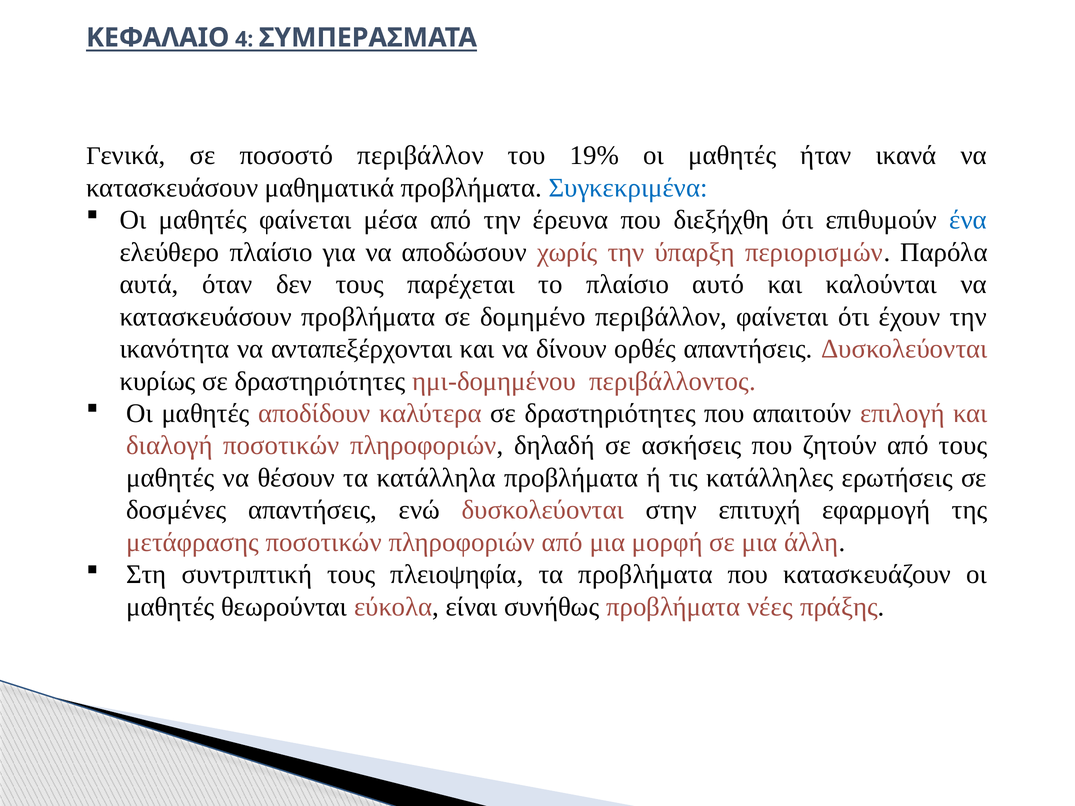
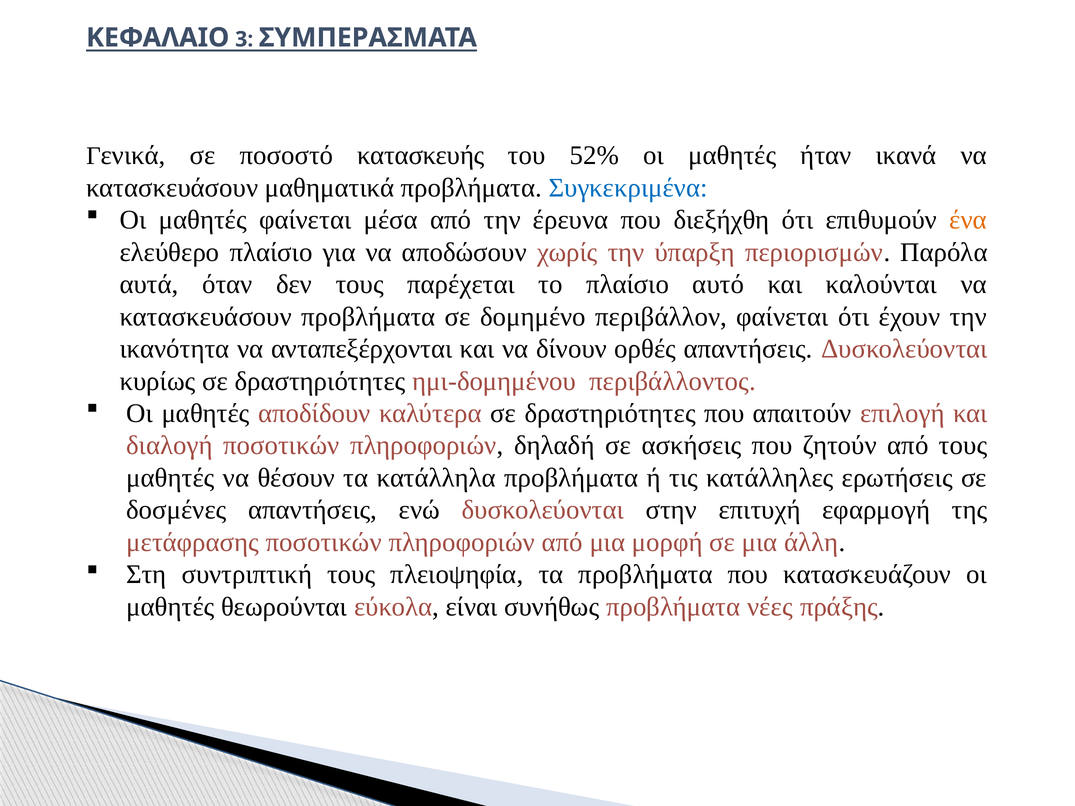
4: 4 -> 3
ποσοστό περιβάλλον: περιβάλλον -> κατασκευής
19%: 19% -> 52%
ένα colour: blue -> orange
